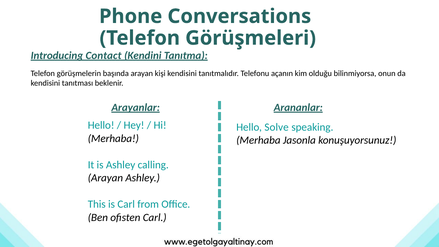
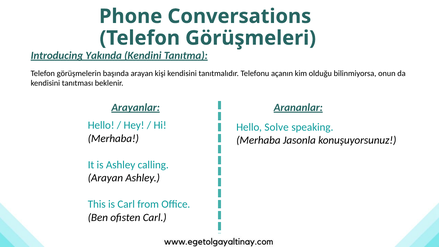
Contact: Contact -> Yakında
